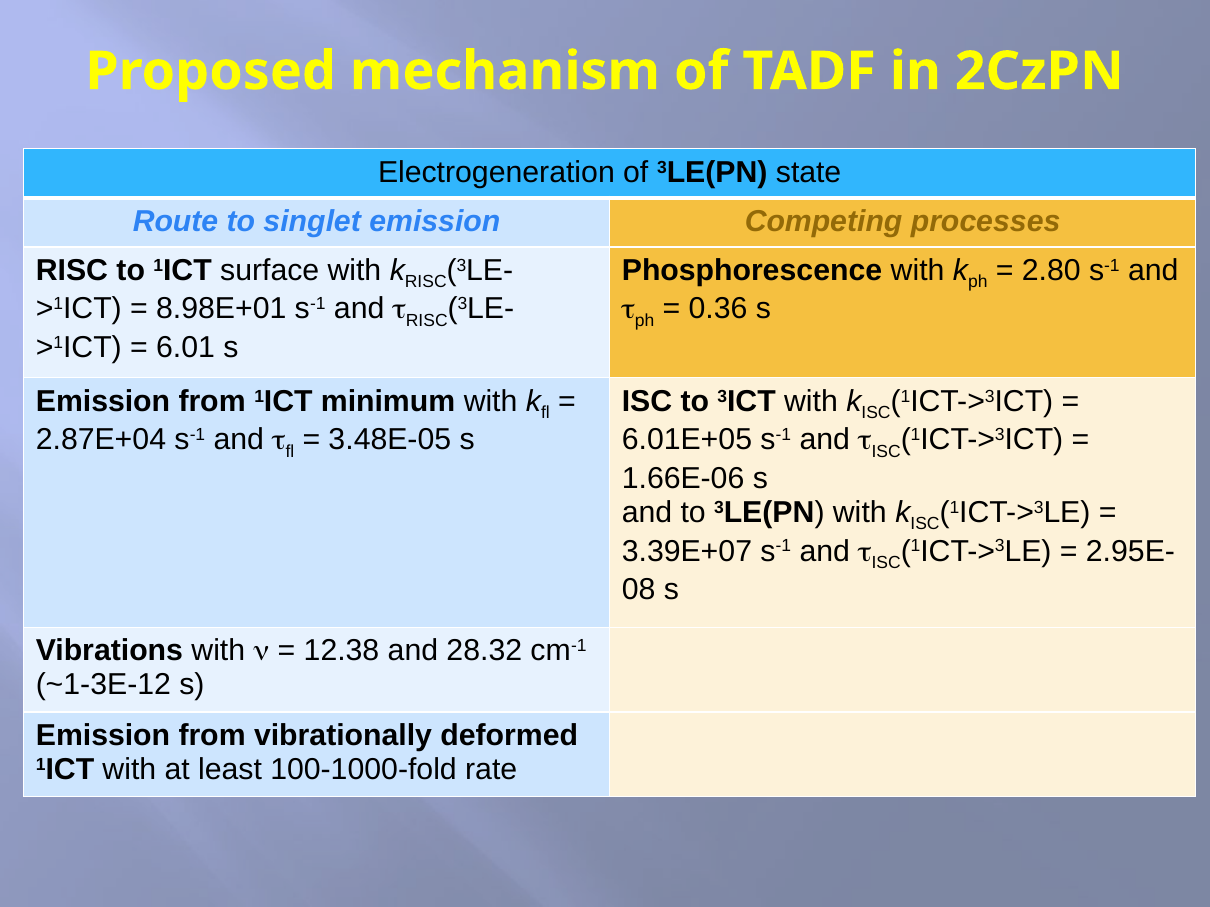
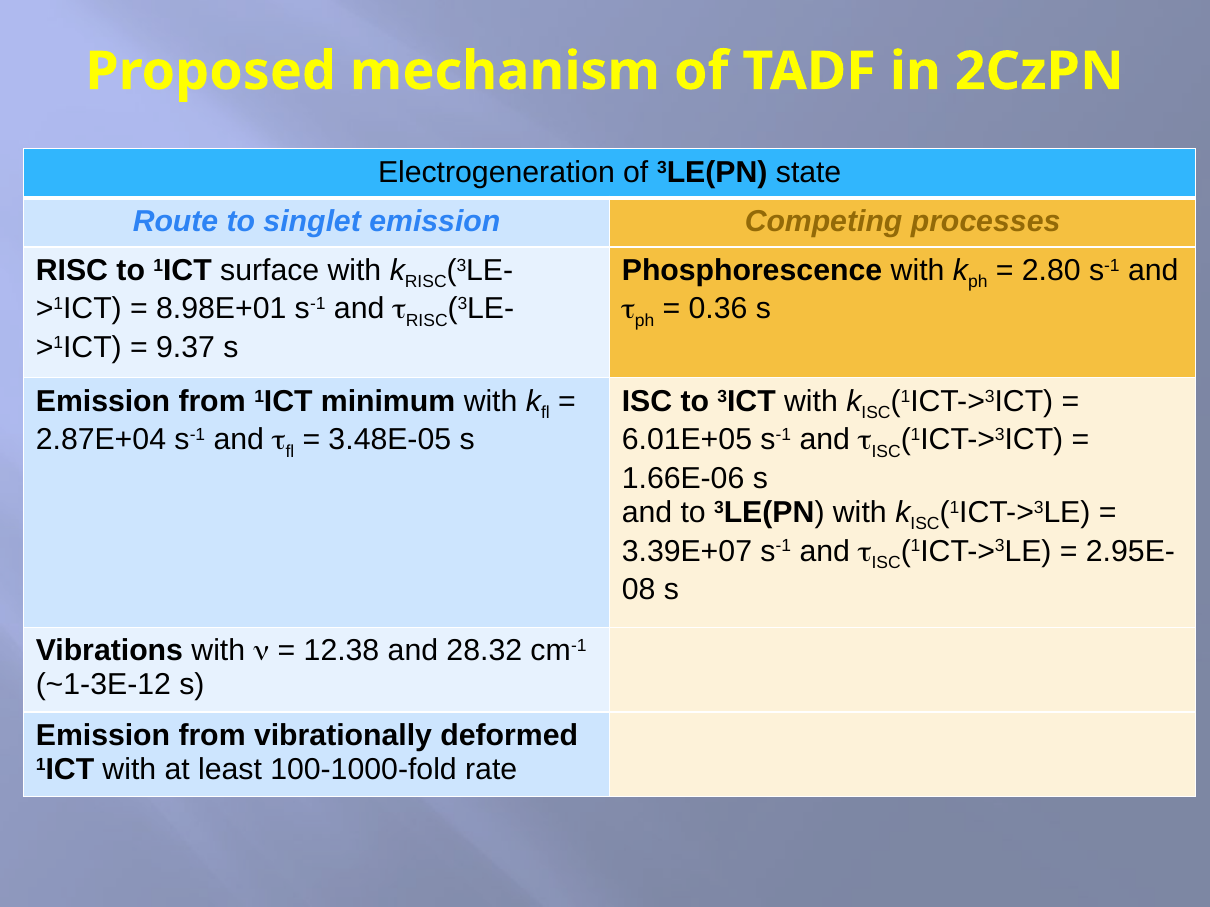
6.01: 6.01 -> 9.37
